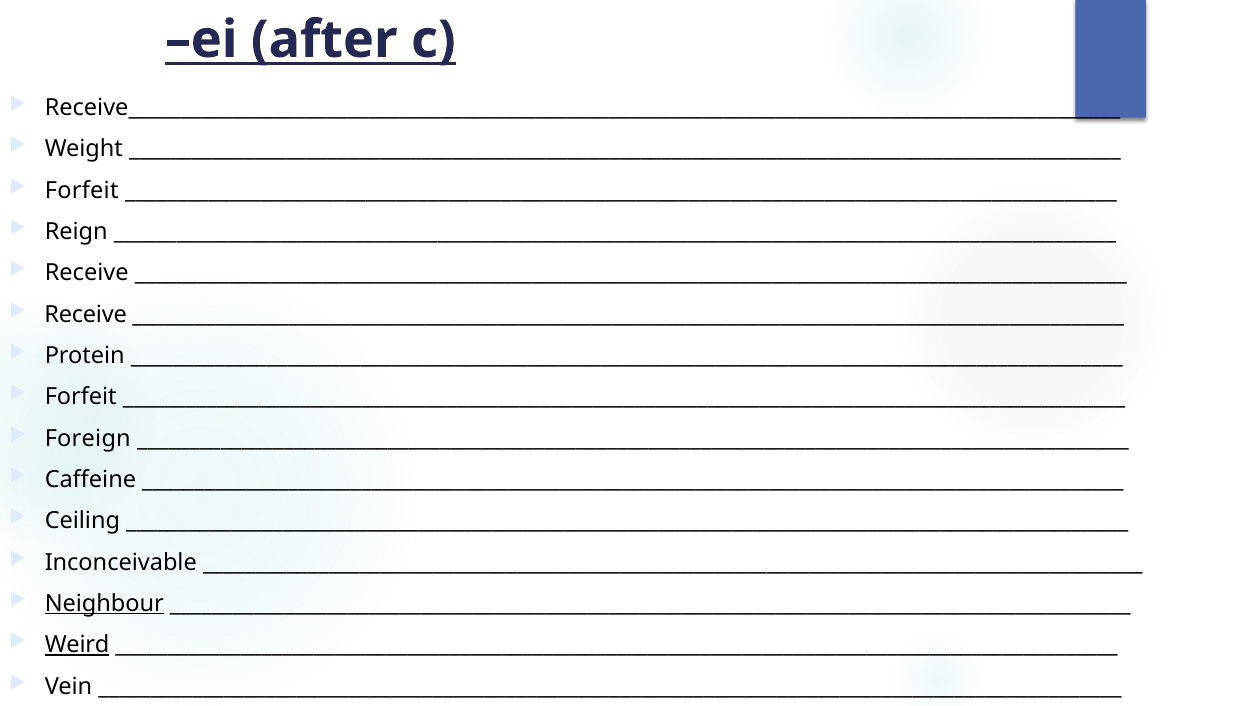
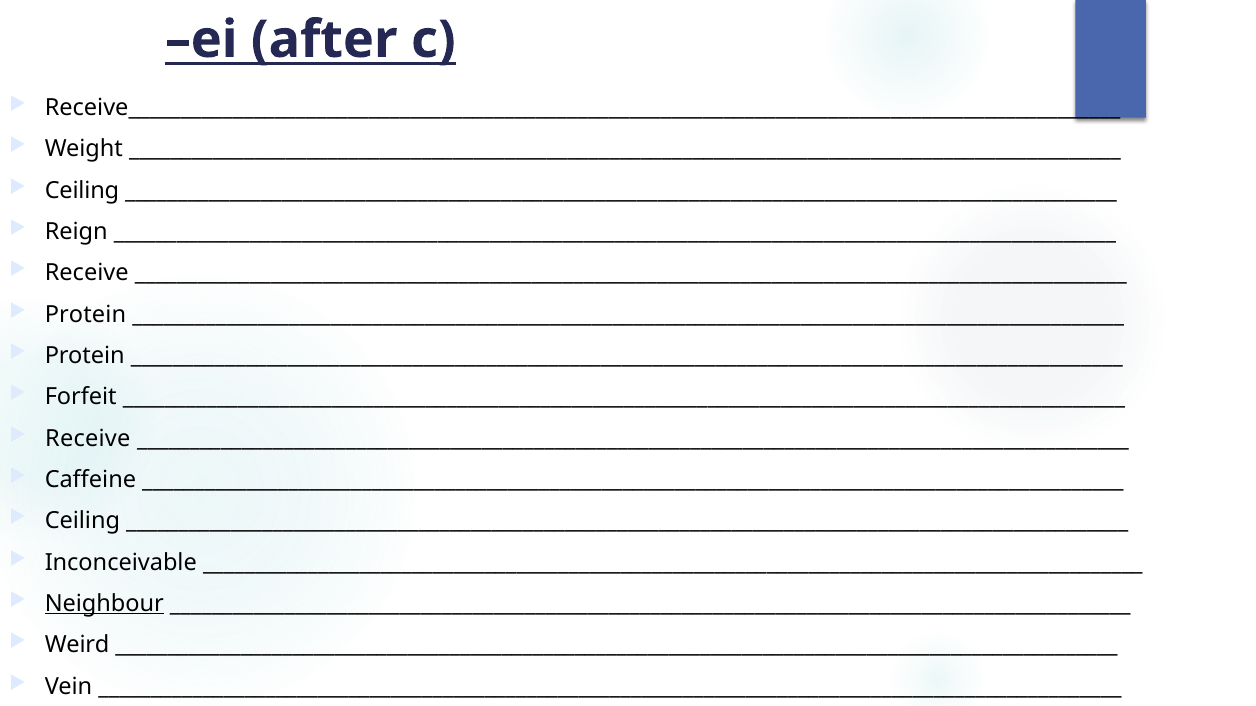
Forfeit at (82, 191): Forfeit -> Ceiling
Receive at (86, 315): Receive -> Protein
Foreign at (88, 439): Foreign -> Receive
Weird underline: present -> none
